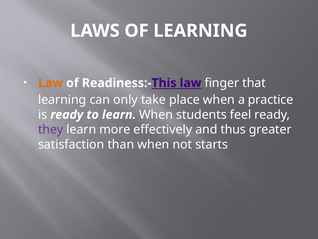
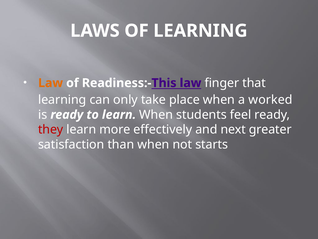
practice: practice -> worked
they colour: purple -> red
thus: thus -> next
